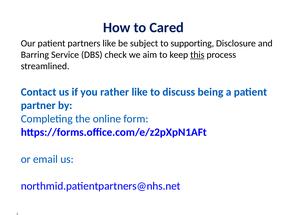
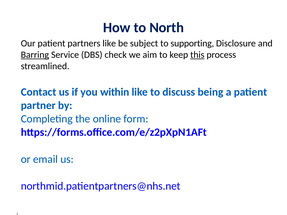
Cared: Cared -> North
Barring underline: none -> present
rather: rather -> within
